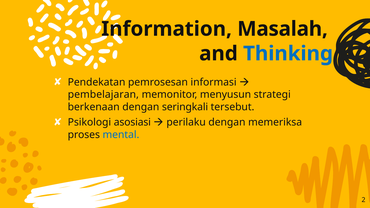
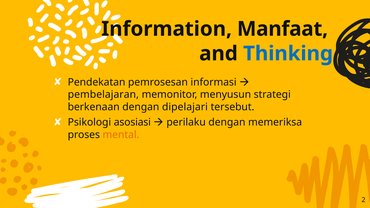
Masalah: Masalah -> Manfaat
seringkali: seringkali -> dipelajari
mental colour: blue -> orange
